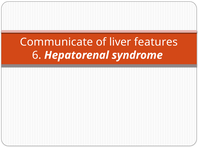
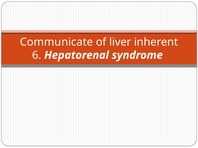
features: features -> inherent
